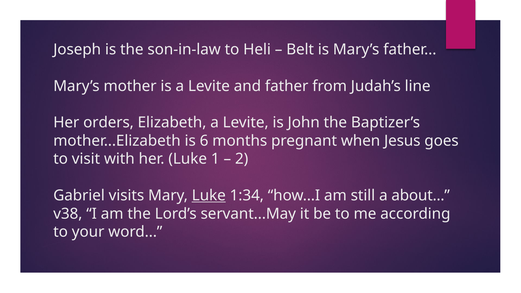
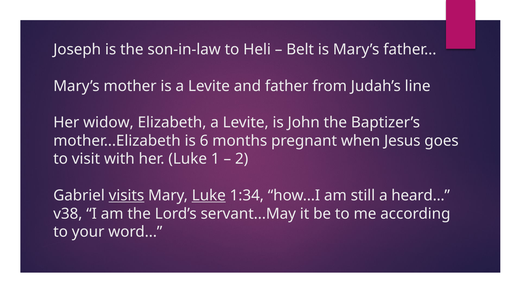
orders: orders -> widow
visits underline: none -> present
about: about -> heard
